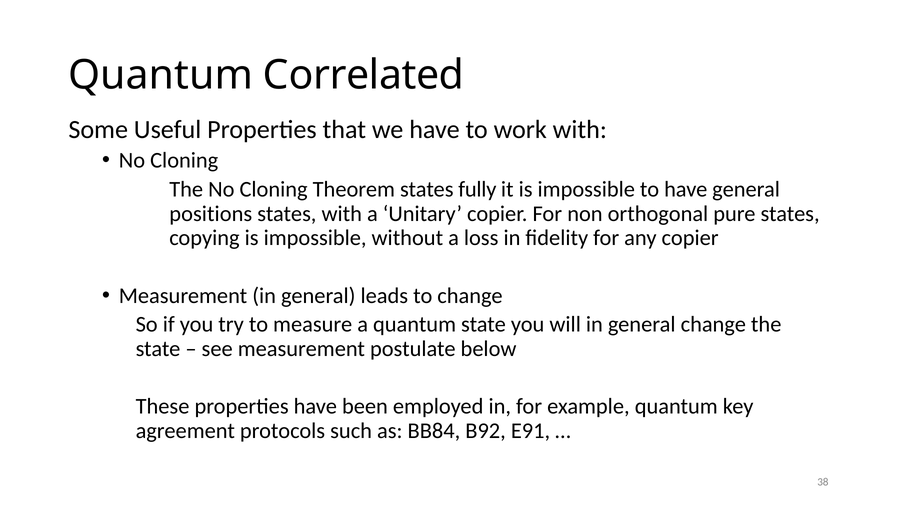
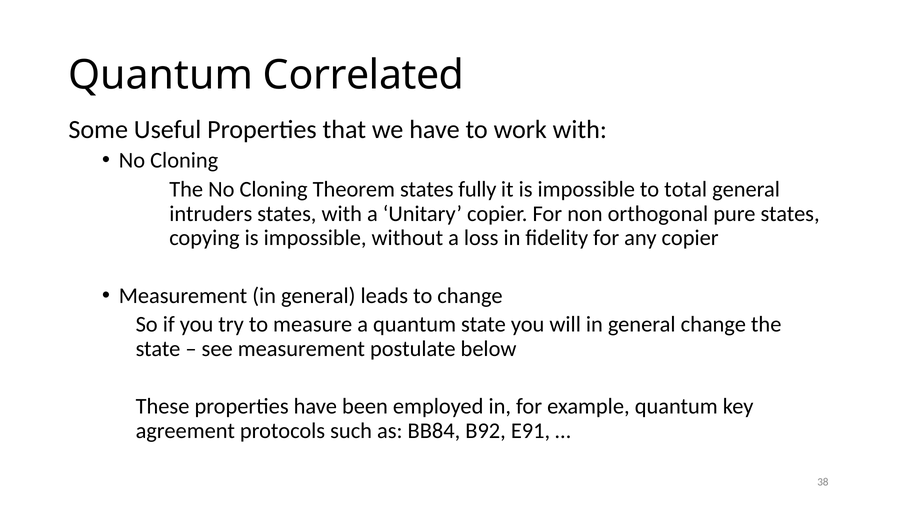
to have: have -> total
positions: positions -> intruders
